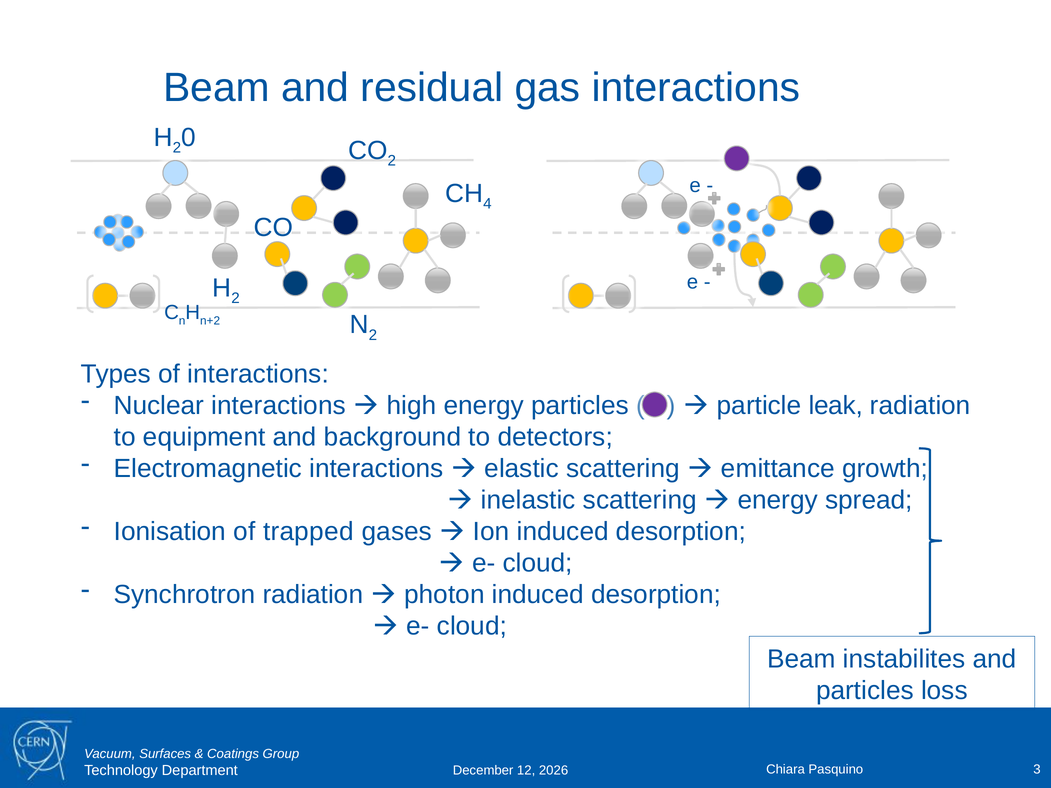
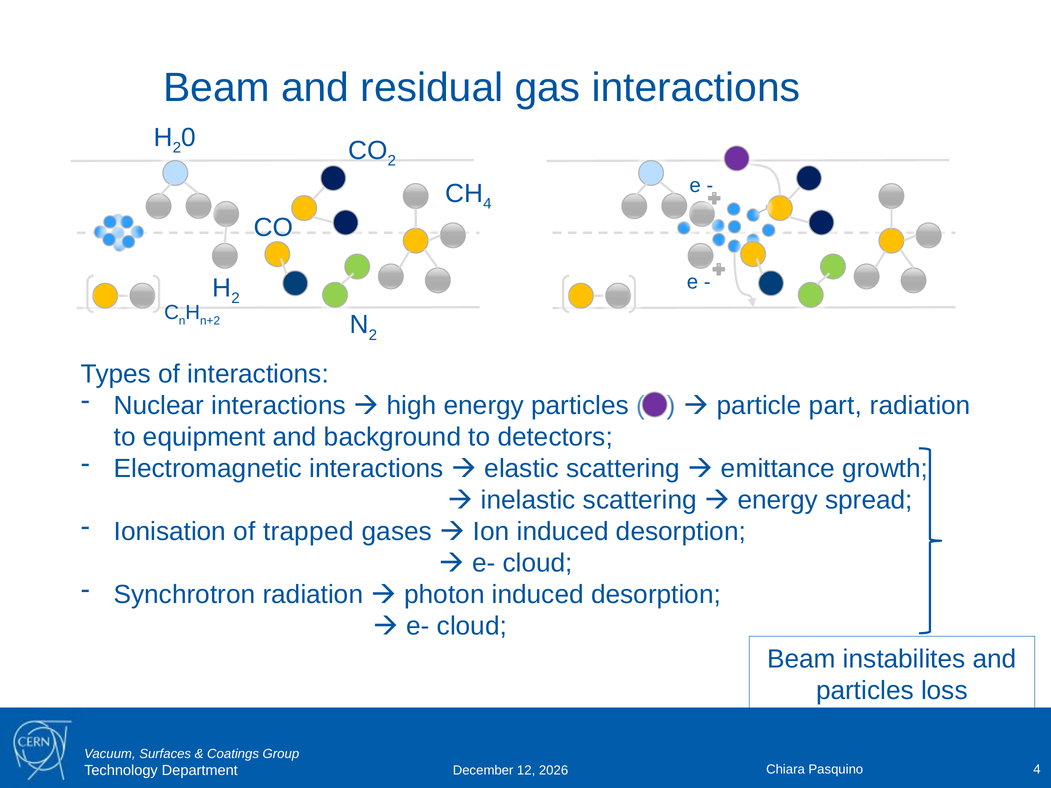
leak: leak -> part
Pasquino 3: 3 -> 4
